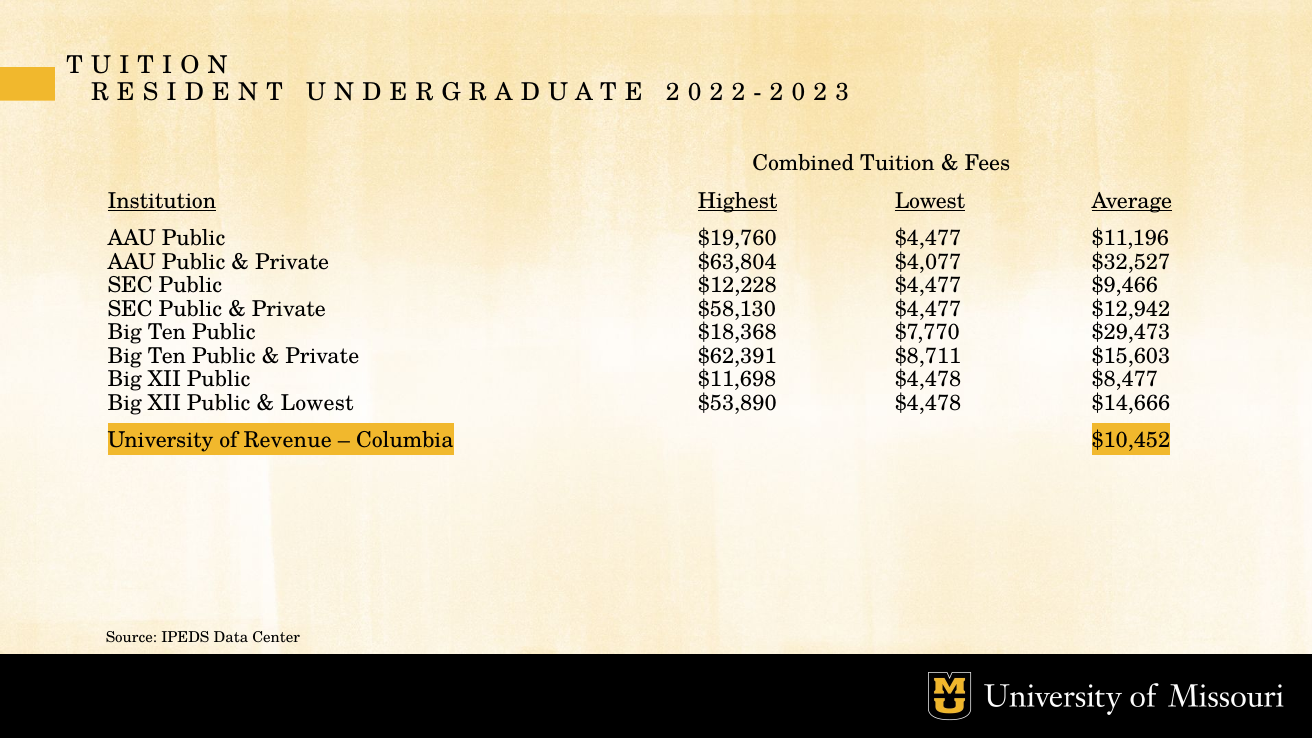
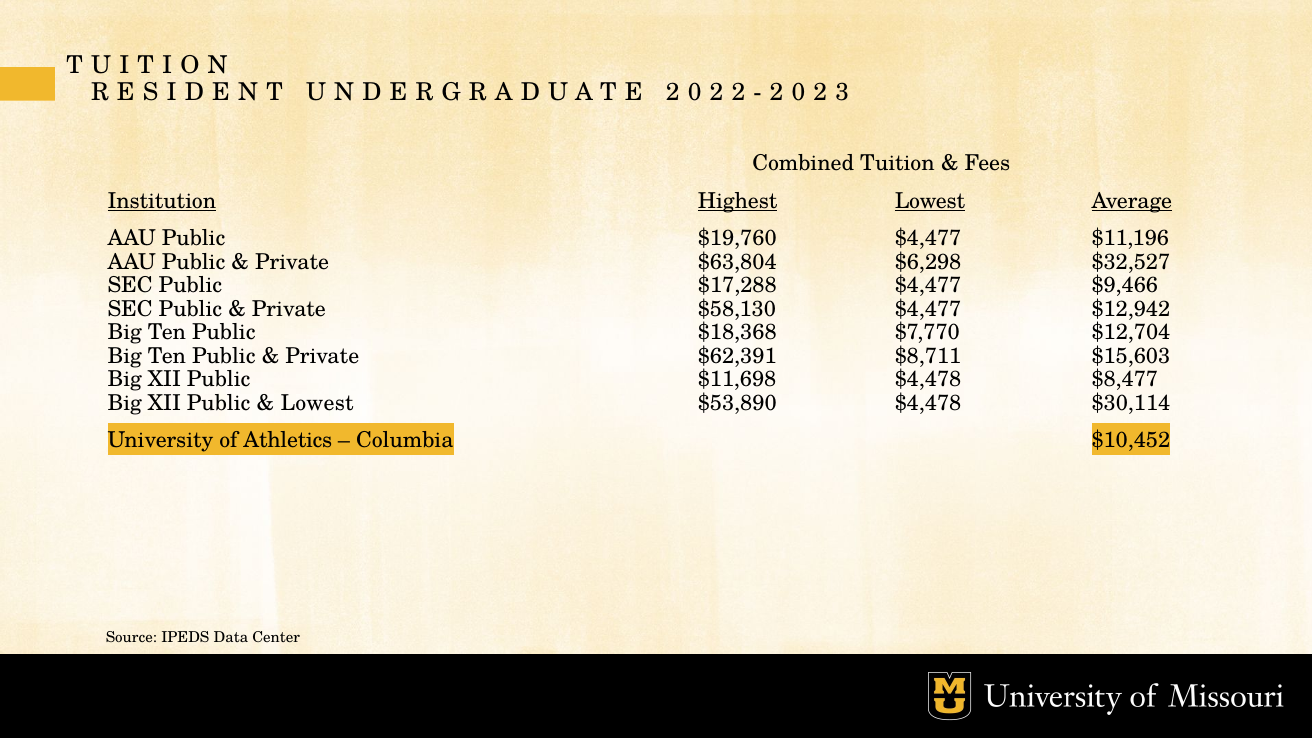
$4,077: $4,077 -> $6,298
$12,228: $12,228 -> $17,288
$29,473: $29,473 -> $12,704
$14,666: $14,666 -> $30,114
Revenue: Revenue -> Athletics
